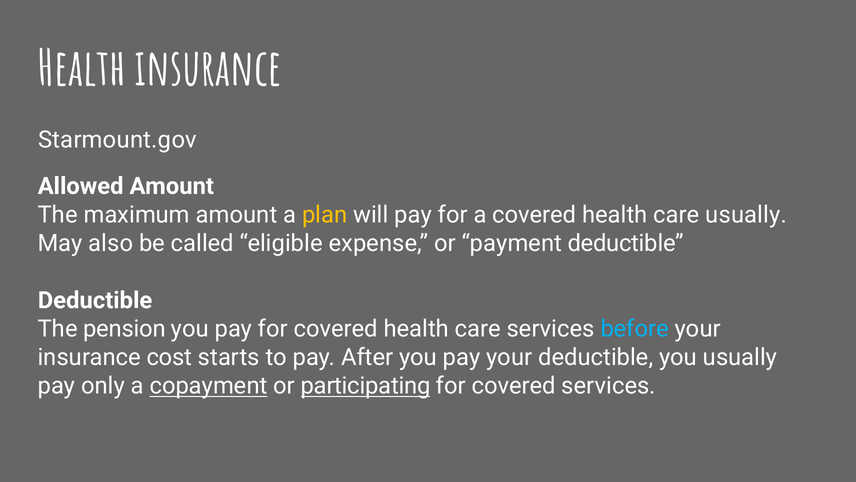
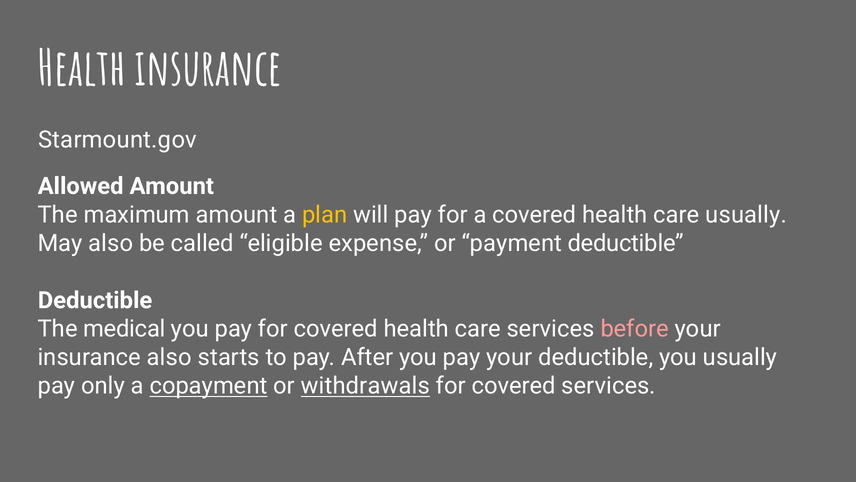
pension: pension -> medical
before colour: light blue -> pink
insurance cost: cost -> also
participating: participating -> withdrawals
